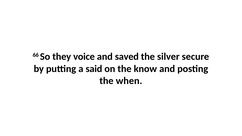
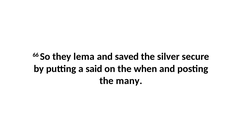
voice: voice -> lema
know: know -> when
when: when -> many
